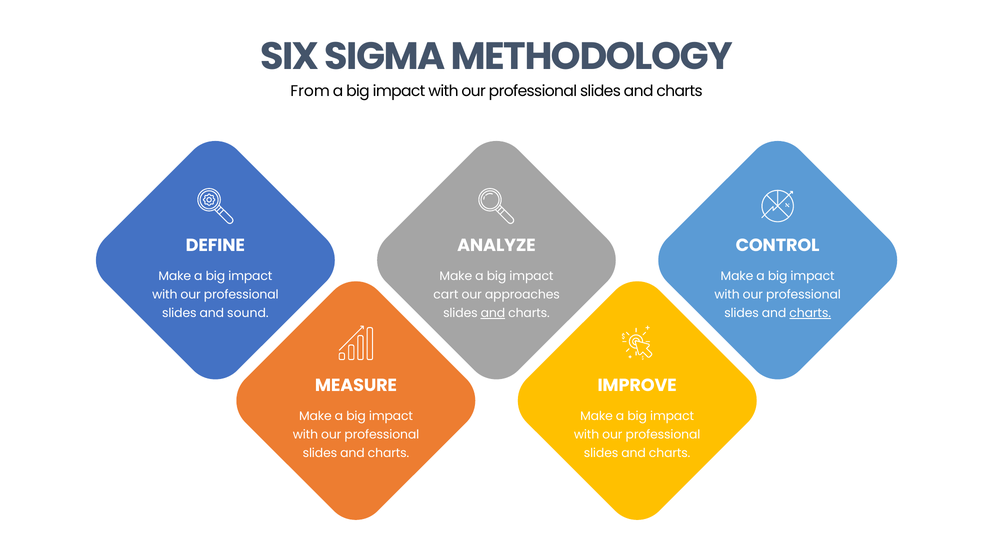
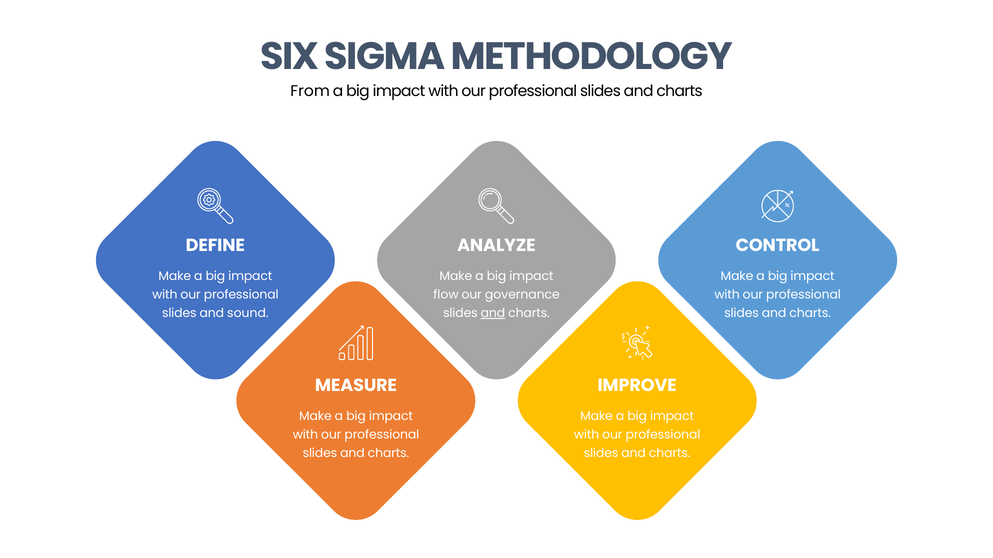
cart: cart -> flow
approaches: approaches -> governance
charts at (810, 314) underline: present -> none
